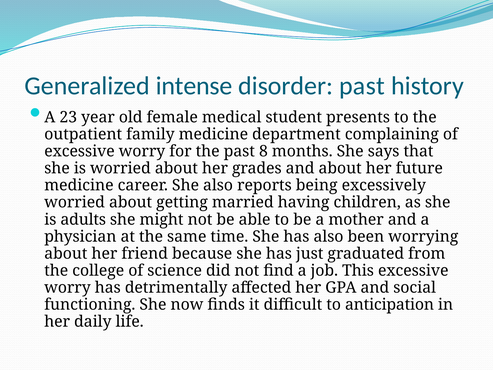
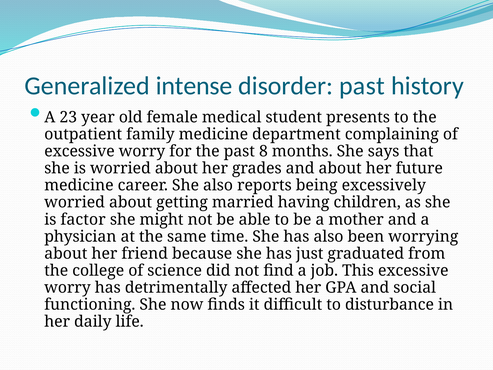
adults: adults -> factor
anticipation: anticipation -> disturbance
